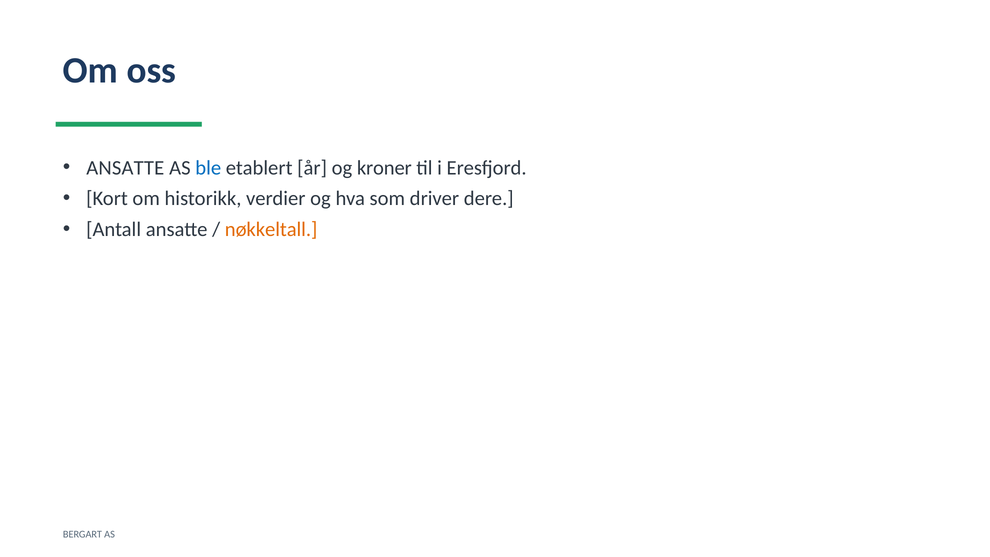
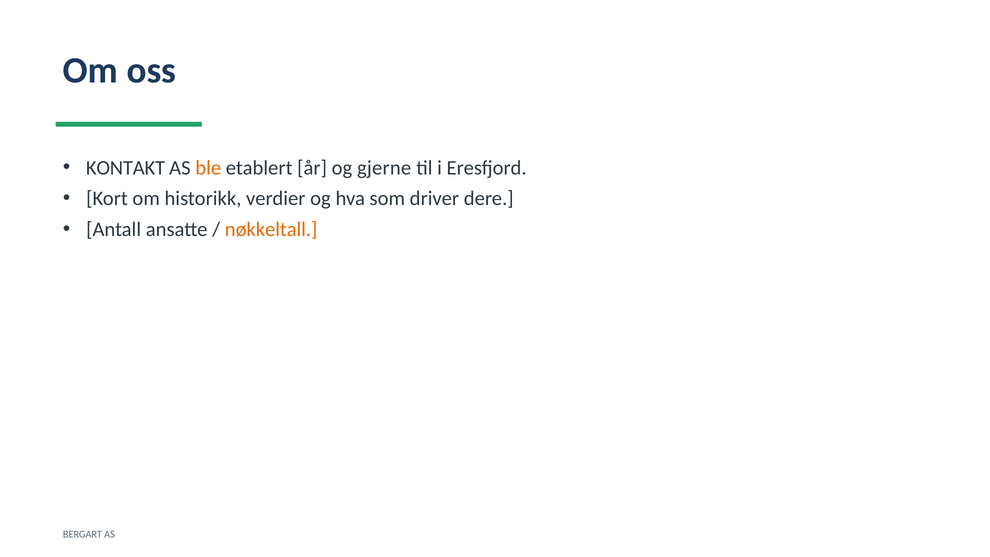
ANSATTE at (125, 168): ANSATTE -> KONTAKT
ble colour: blue -> orange
kroner: kroner -> gjerne
